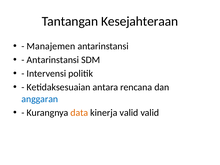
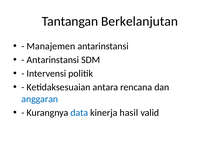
Kesejahteraan: Kesejahteraan -> Berkelanjutan
data colour: orange -> blue
kinerja valid: valid -> hasil
